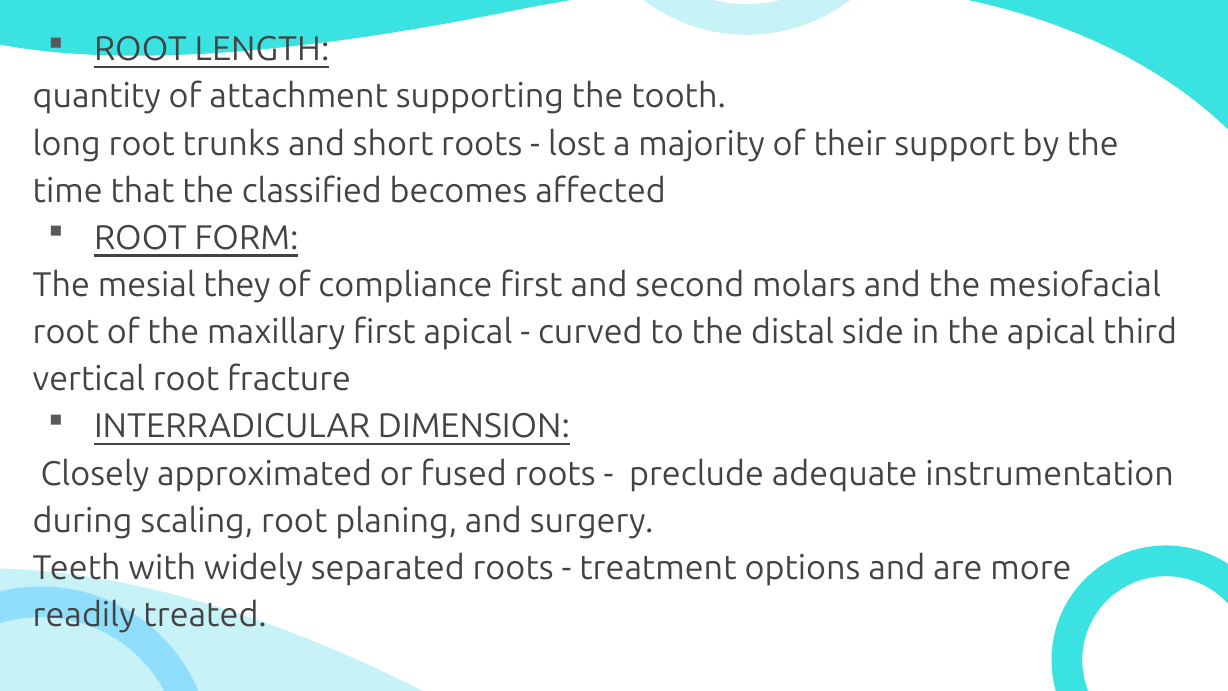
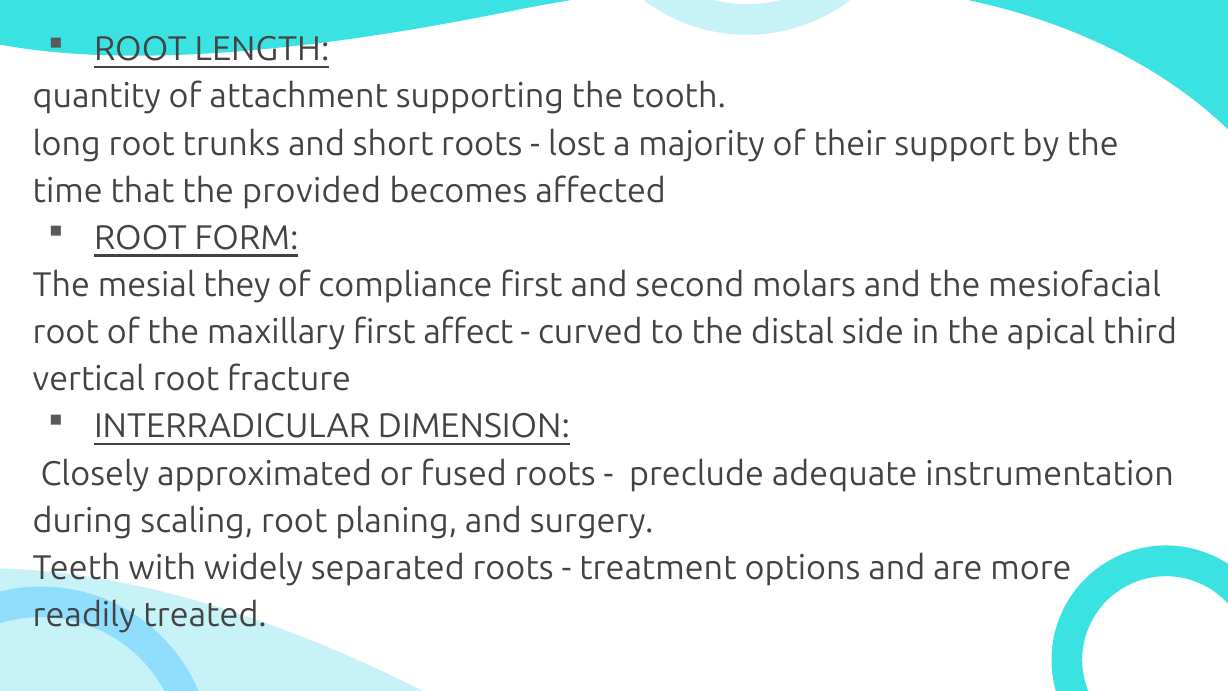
classified: classified -> provided
first apical: apical -> affect
